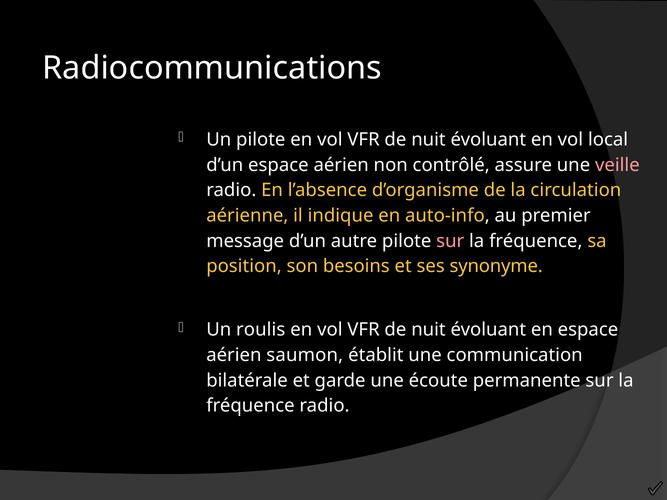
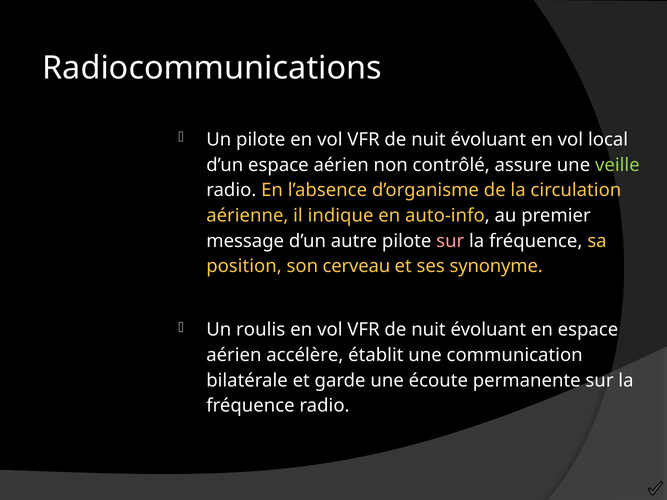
veille colour: pink -> light green
besoins: besoins -> cerveau
saumon: saumon -> accélère
